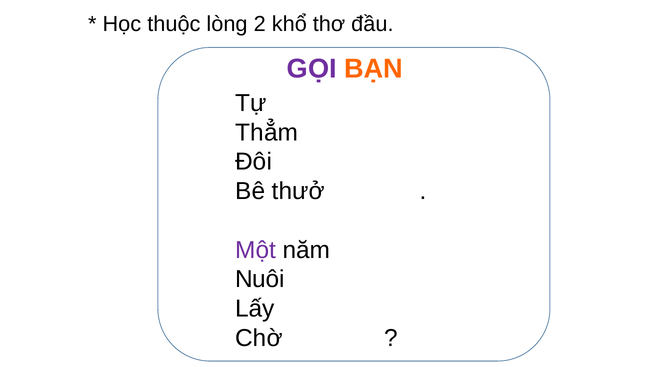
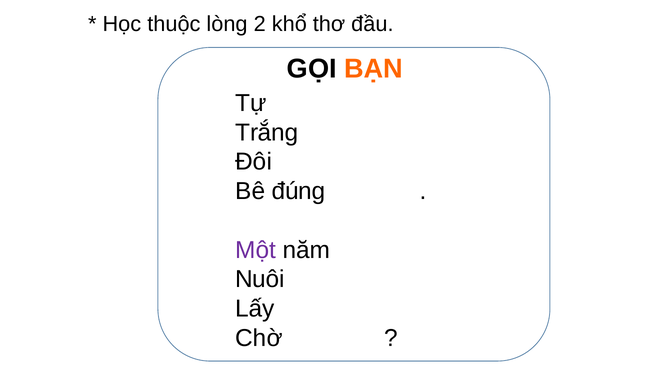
GỌI colour: purple -> black
Thẳm: Thẳm -> Trắng
thưở: thưở -> đúng
